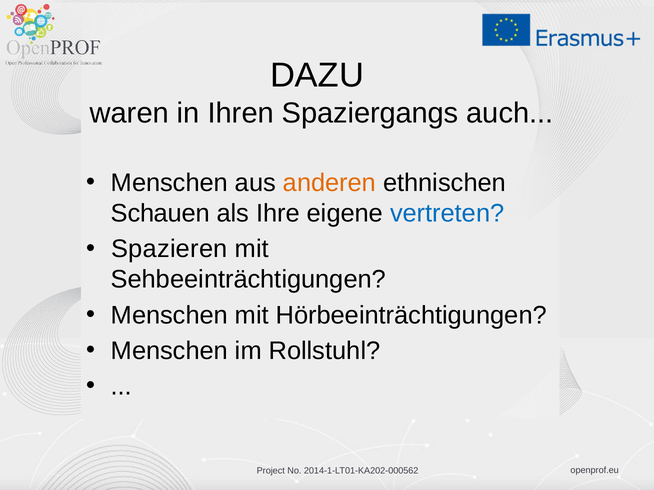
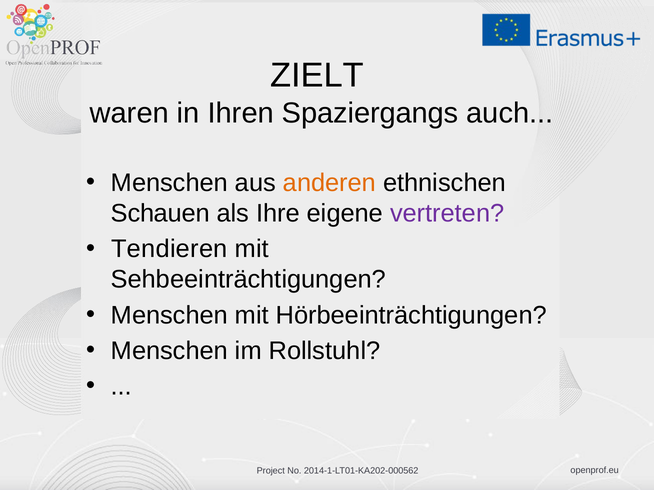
DAZU: DAZU -> ZIELT
vertreten colour: blue -> purple
Spazieren: Spazieren -> Tendieren
